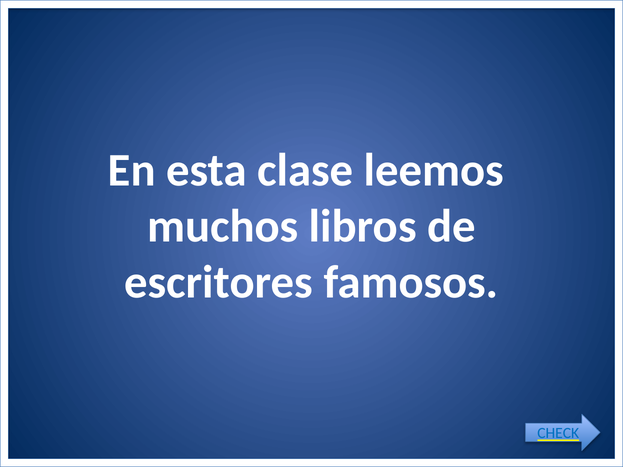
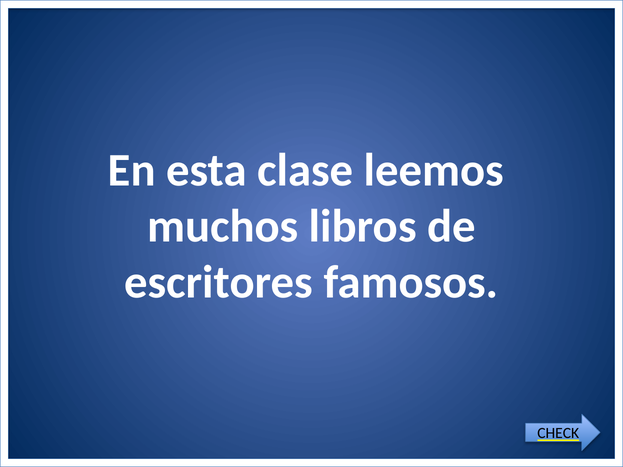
CHECK colour: blue -> black
